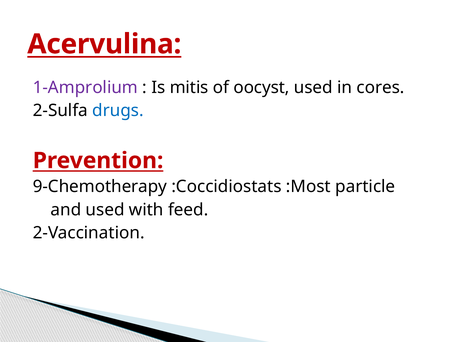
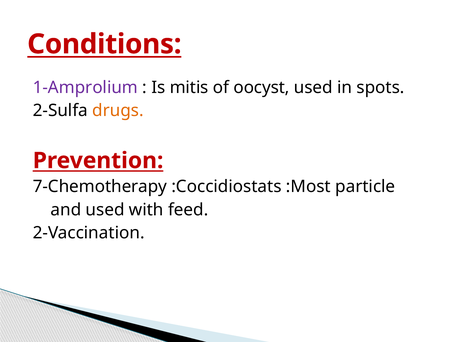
Acervulina: Acervulina -> Conditions
cores: cores -> spots
drugs colour: blue -> orange
9-Chemotherapy: 9-Chemotherapy -> 7-Chemotherapy
